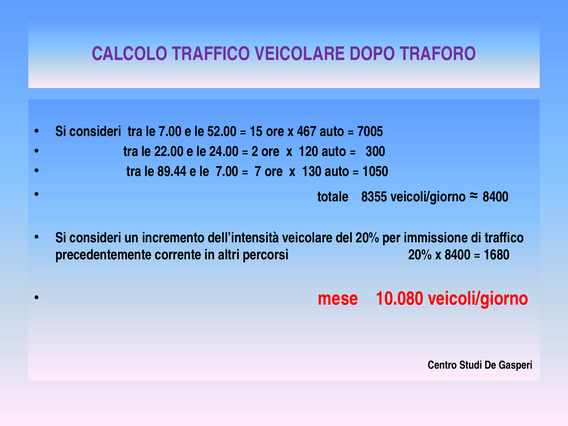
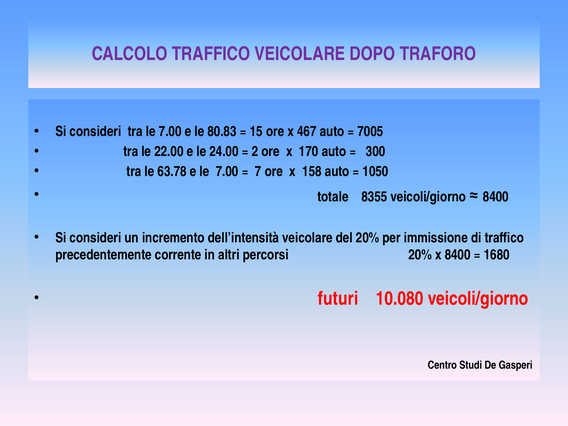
52.00: 52.00 -> 80.83
120: 120 -> 170
89.44: 89.44 -> 63.78
130: 130 -> 158
mese: mese -> futuri
